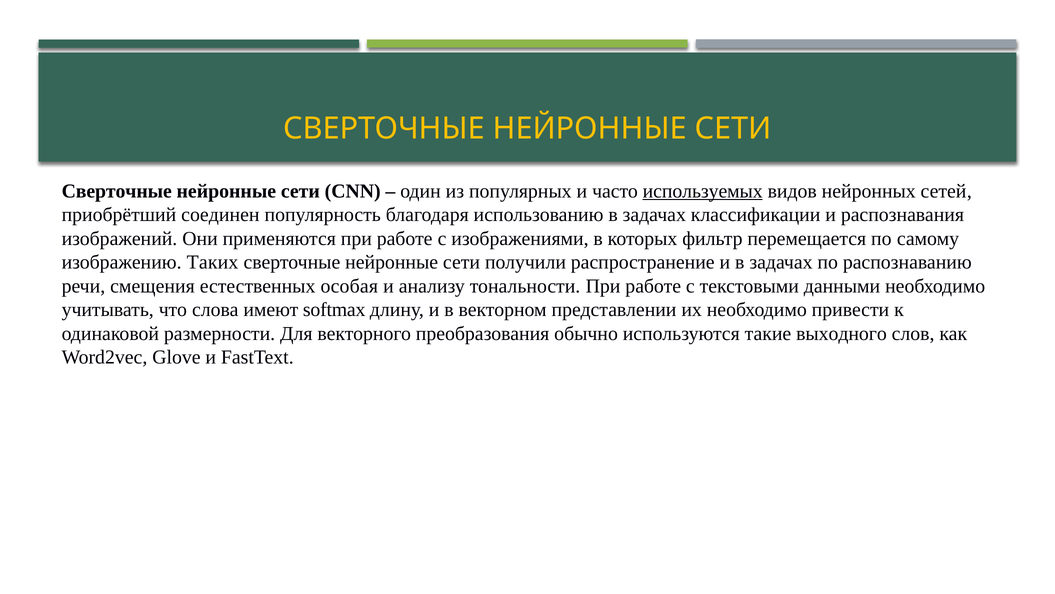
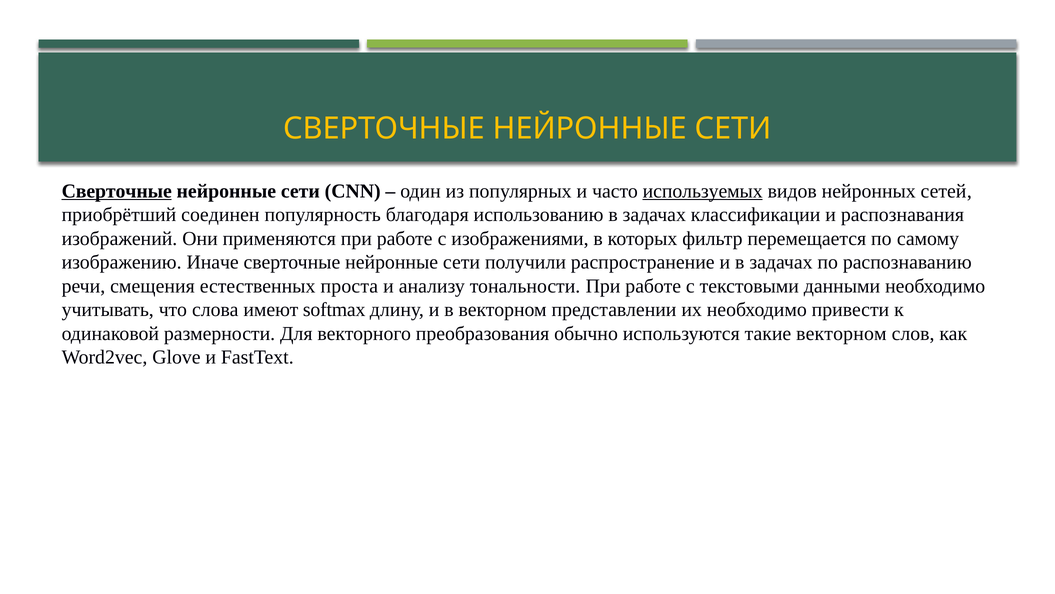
Сверточные at (117, 191) underline: none -> present
Таких: Таких -> Иначе
особая: особая -> проста
такие выходного: выходного -> векторном
